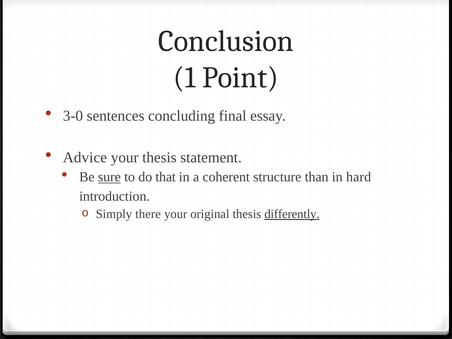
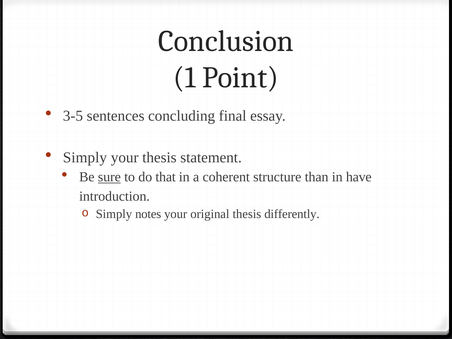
3-0: 3-0 -> 3-5
Advice at (85, 157): Advice -> Simply
hard: hard -> have
there: there -> notes
differently underline: present -> none
